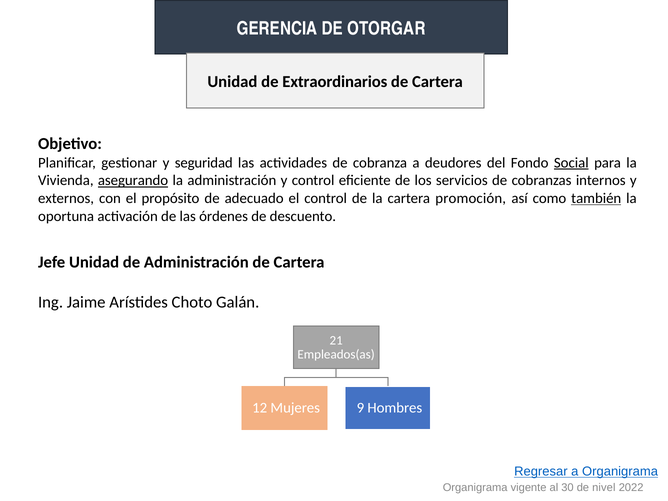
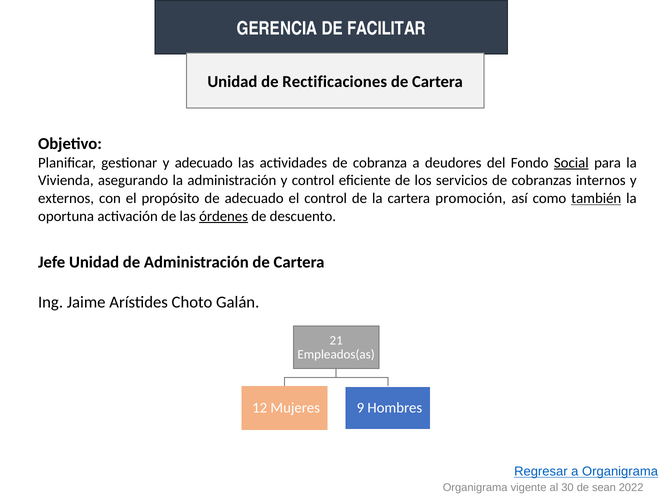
OTORGAR: OTORGAR -> FACILITAR
Extraordinarios: Extraordinarios -> Rectificaciones
y seguridad: seguridad -> adecuado
asegurando underline: present -> none
órdenes underline: none -> present
nivel: nivel -> sean
